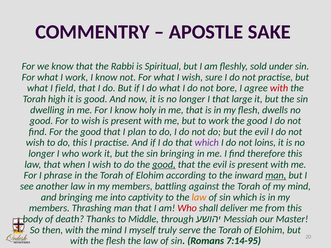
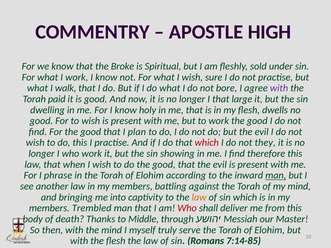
SAKE: SAKE -> HIGH
Rabbi: Rabbi -> Broke
field: field -> walk
with at (279, 88) colour: red -> purple
high: high -> paid
which at (207, 143) colour: purple -> red
loins: loins -> they
sin bringing: bringing -> showing
good at (164, 165) underline: present -> none
Thrashing: Thrashing -> Trembled
7:14-95: 7:14-95 -> 7:14-85
